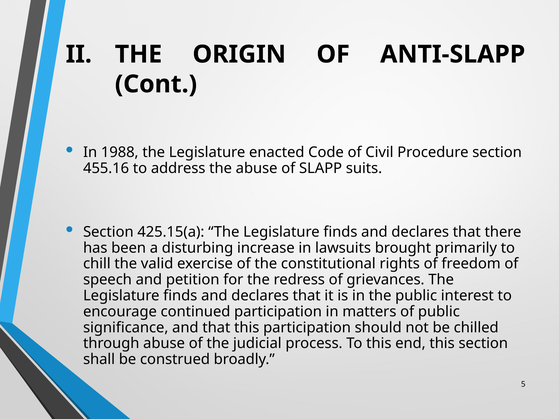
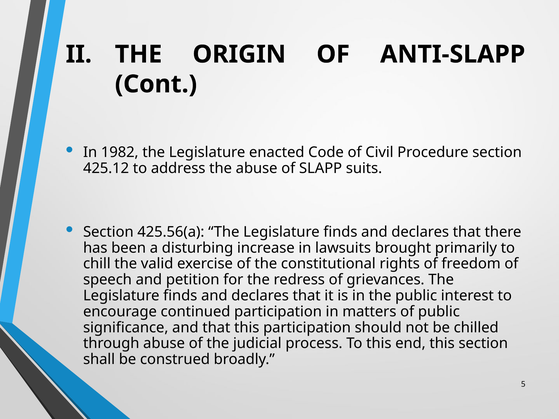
1988: 1988 -> 1982
455.16: 455.16 -> 425.12
425.15(a: 425.15(a -> 425.56(a
